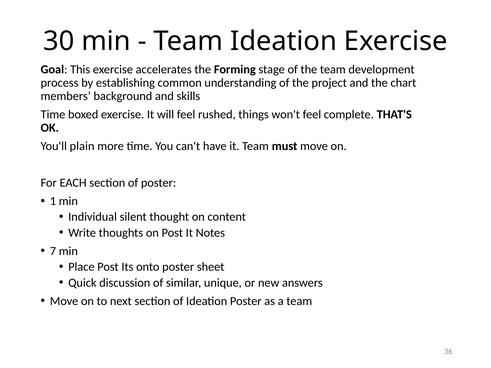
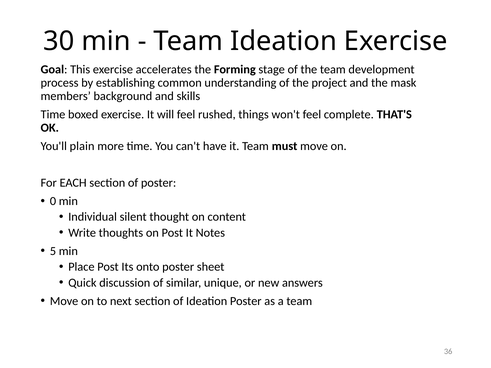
chart: chart -> mask
1: 1 -> 0
7: 7 -> 5
